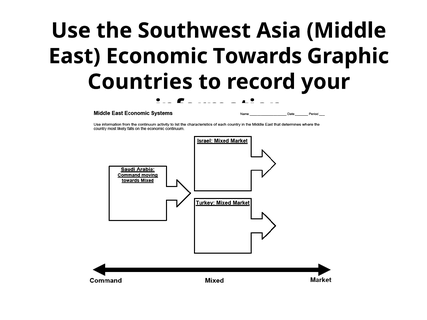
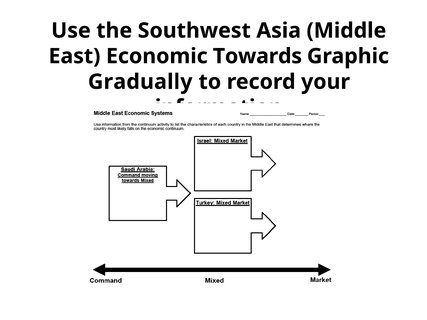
Countries: Countries -> Gradually
